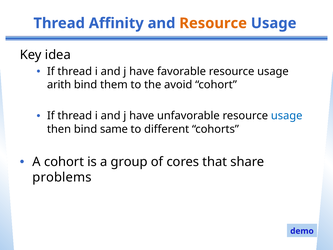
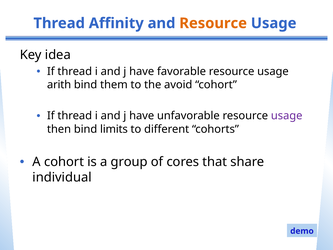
usage at (287, 116) colour: blue -> purple
same: same -> limits
problems: problems -> individual
